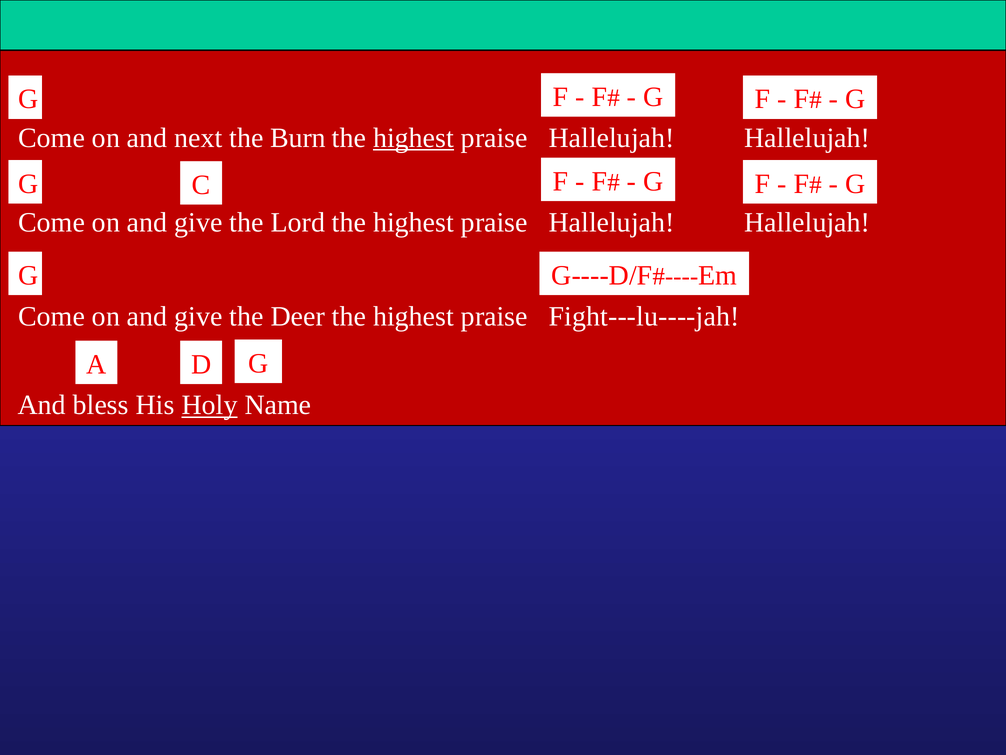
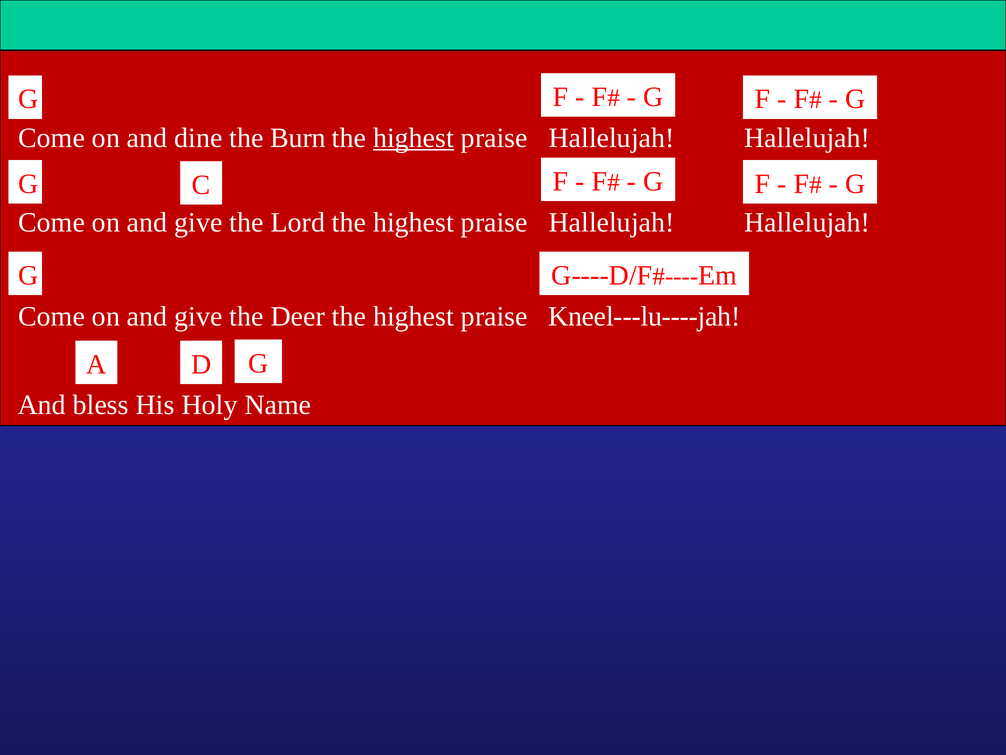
next: next -> dine
Fight---lu----jah: Fight---lu----jah -> Kneel---lu----jah
Holy underline: present -> none
